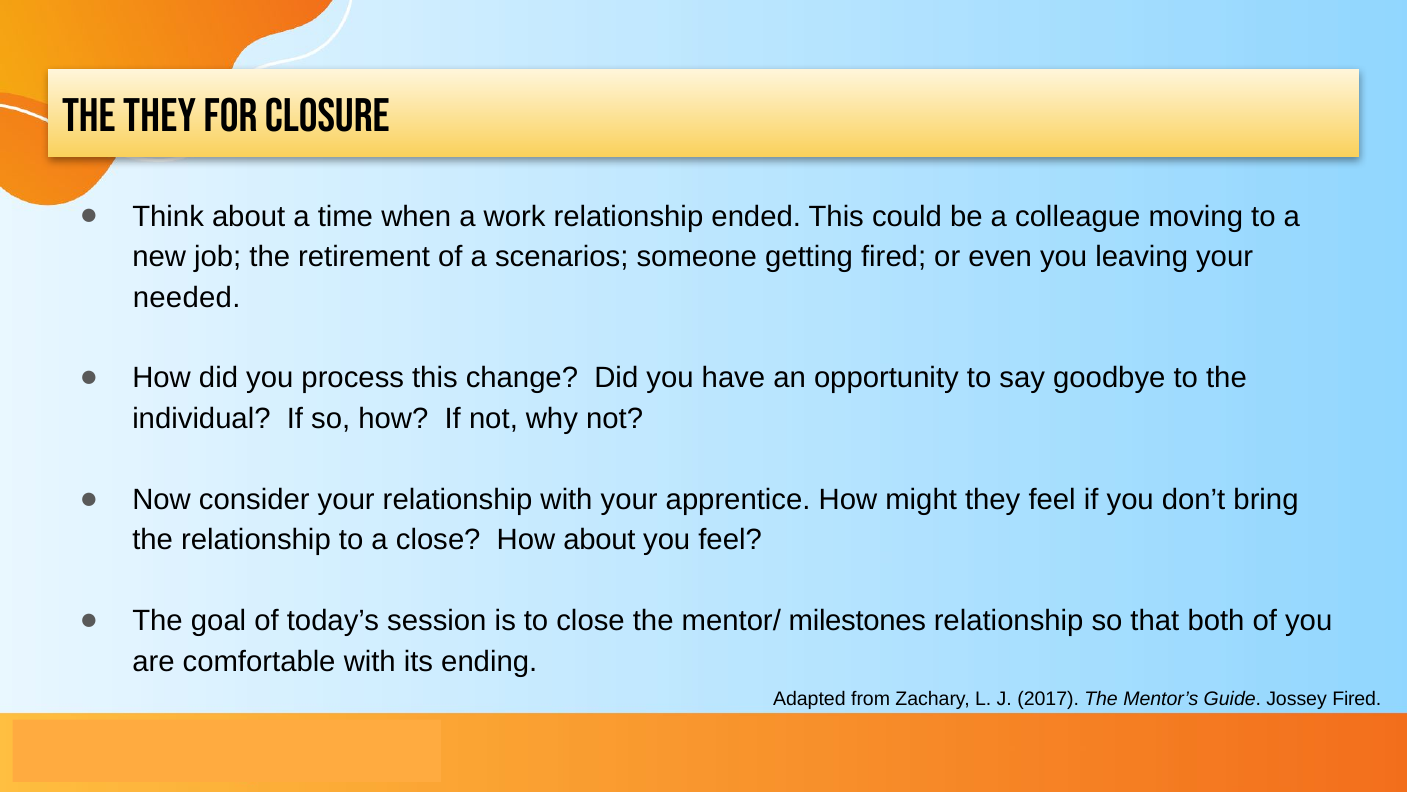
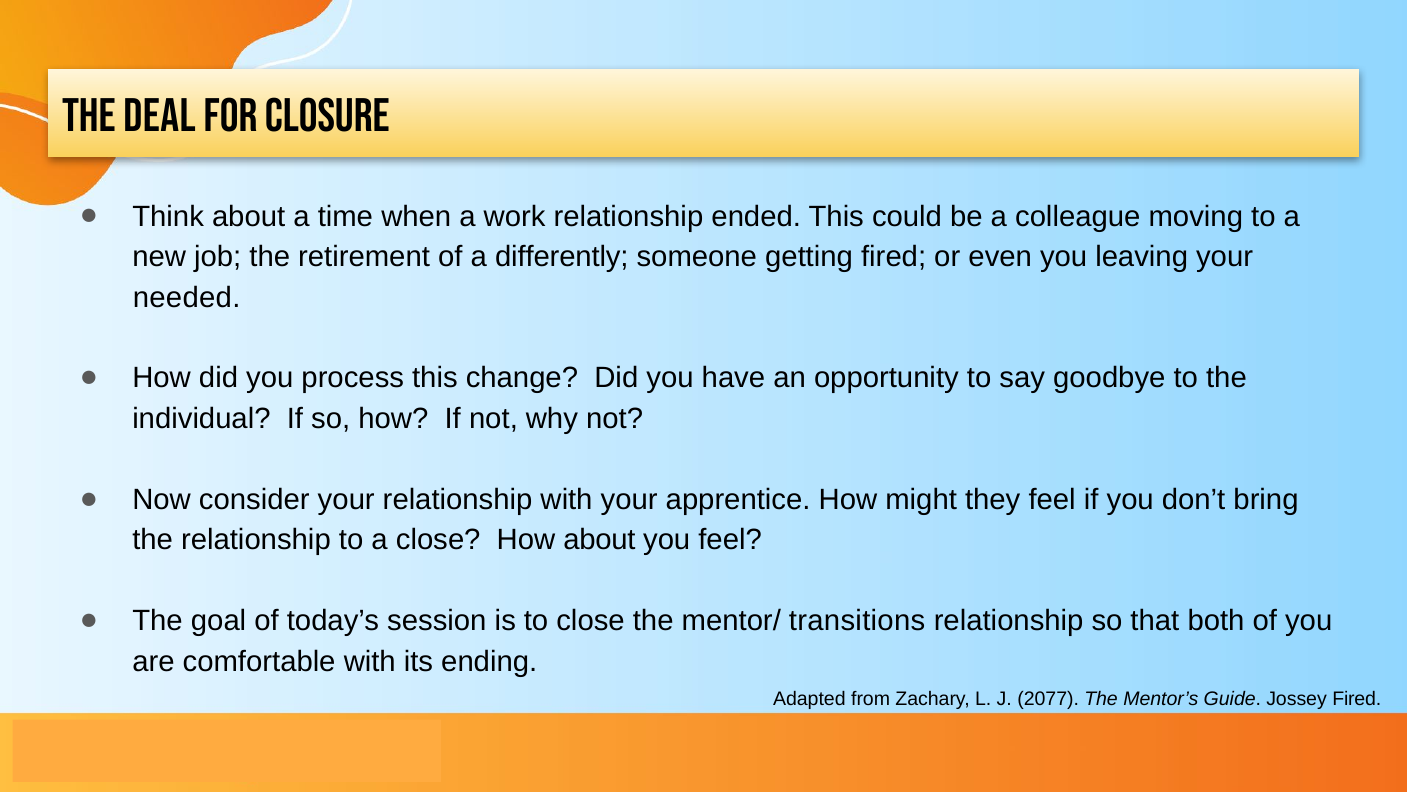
The they: they -> deal
scenarios: scenarios -> differently
milestones: milestones -> transitions
2017: 2017 -> 2077
